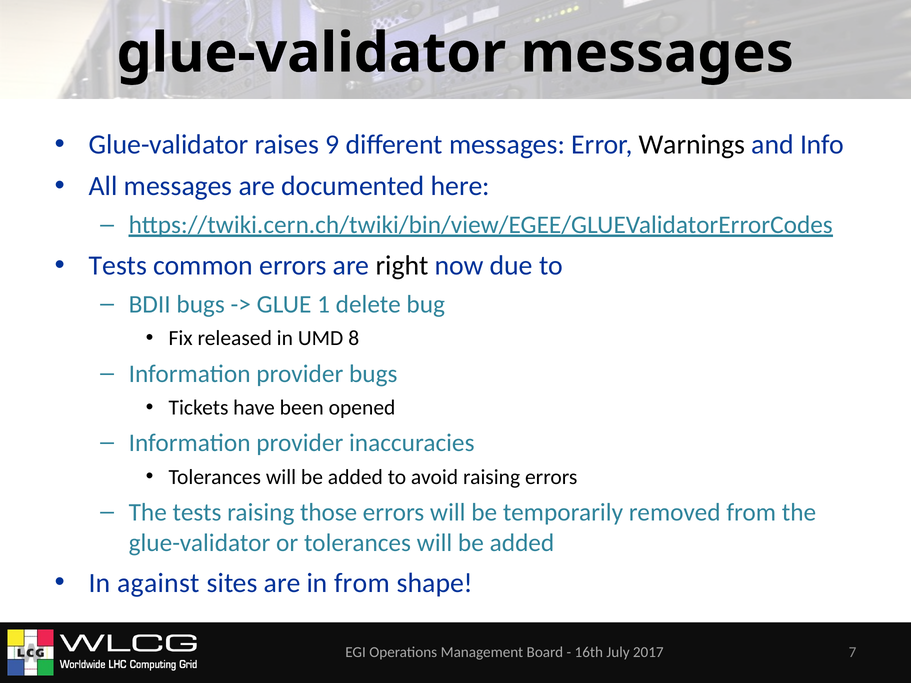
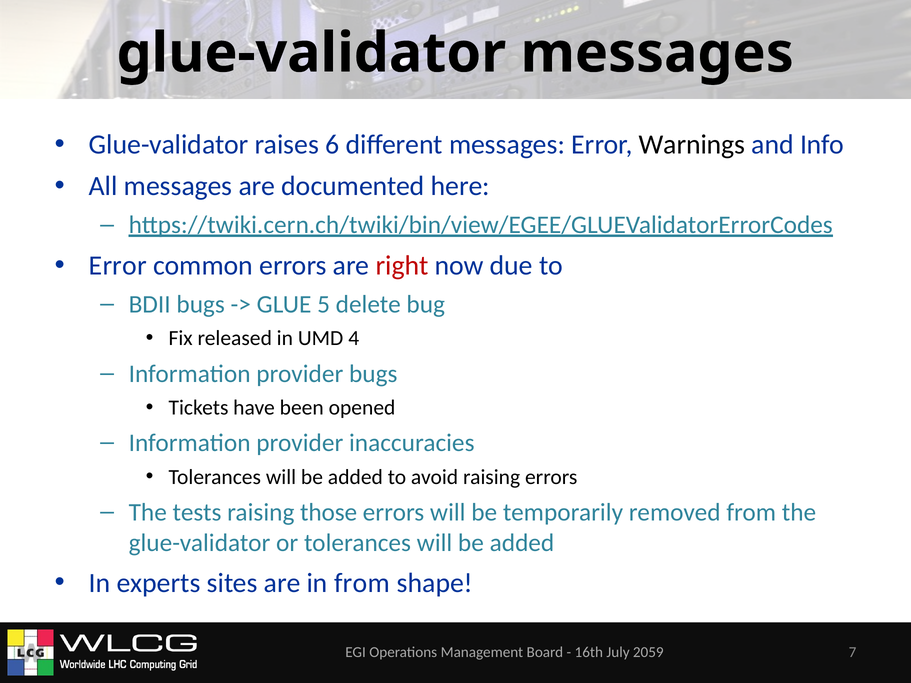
9: 9 -> 6
Tests at (118, 266): Tests -> Error
right colour: black -> red
1: 1 -> 5
8: 8 -> 4
against: against -> experts
2017: 2017 -> 2059
